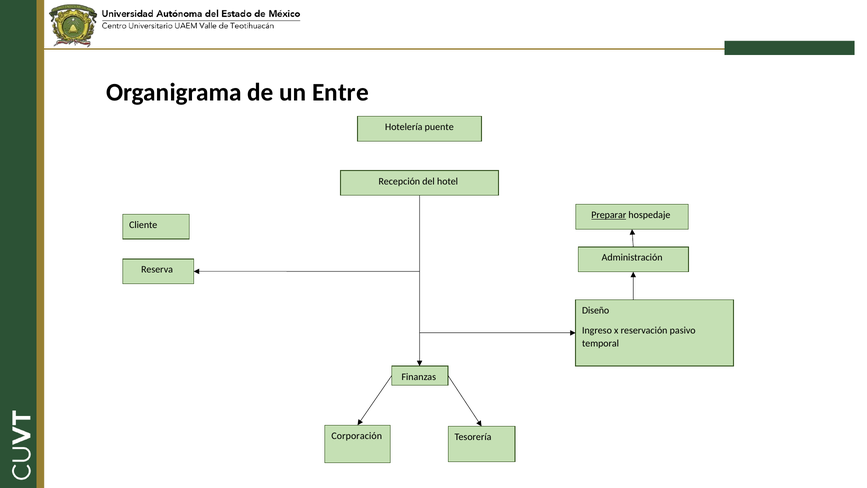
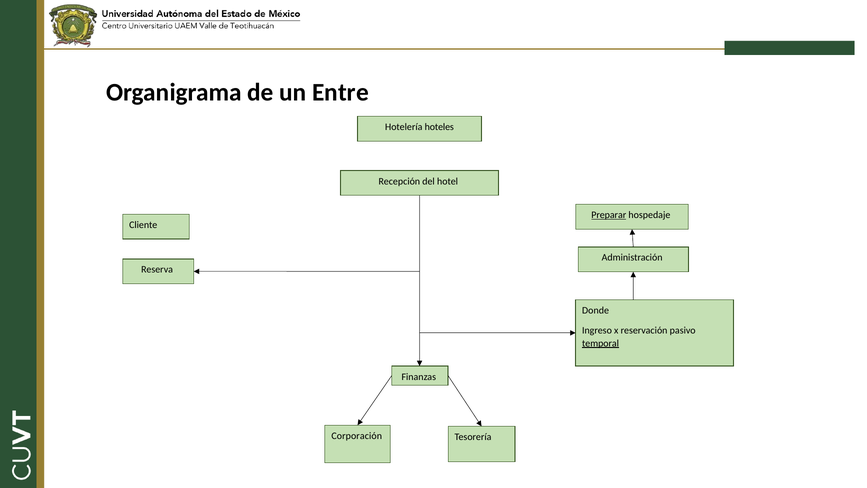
puente: puente -> hoteles
Diseño: Diseño -> Donde
temporal underline: none -> present
